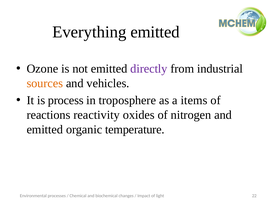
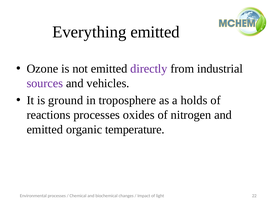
sources colour: orange -> purple
process: process -> ground
items: items -> holds
reactions reactivity: reactivity -> processes
